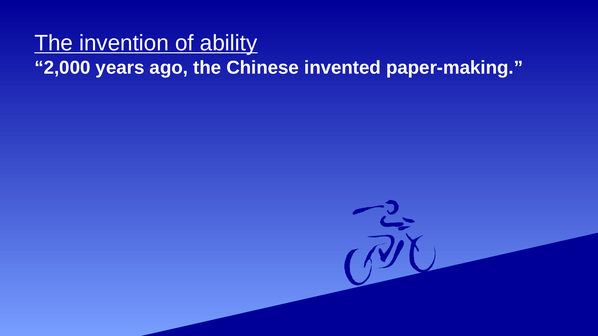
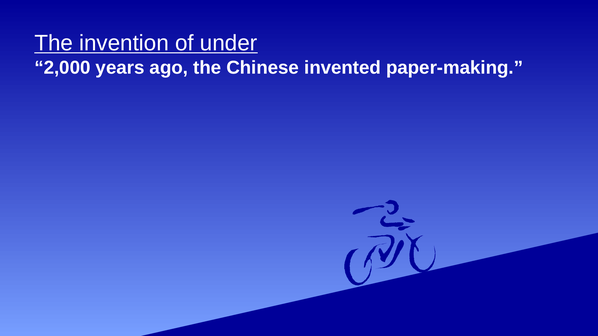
ability: ability -> under
